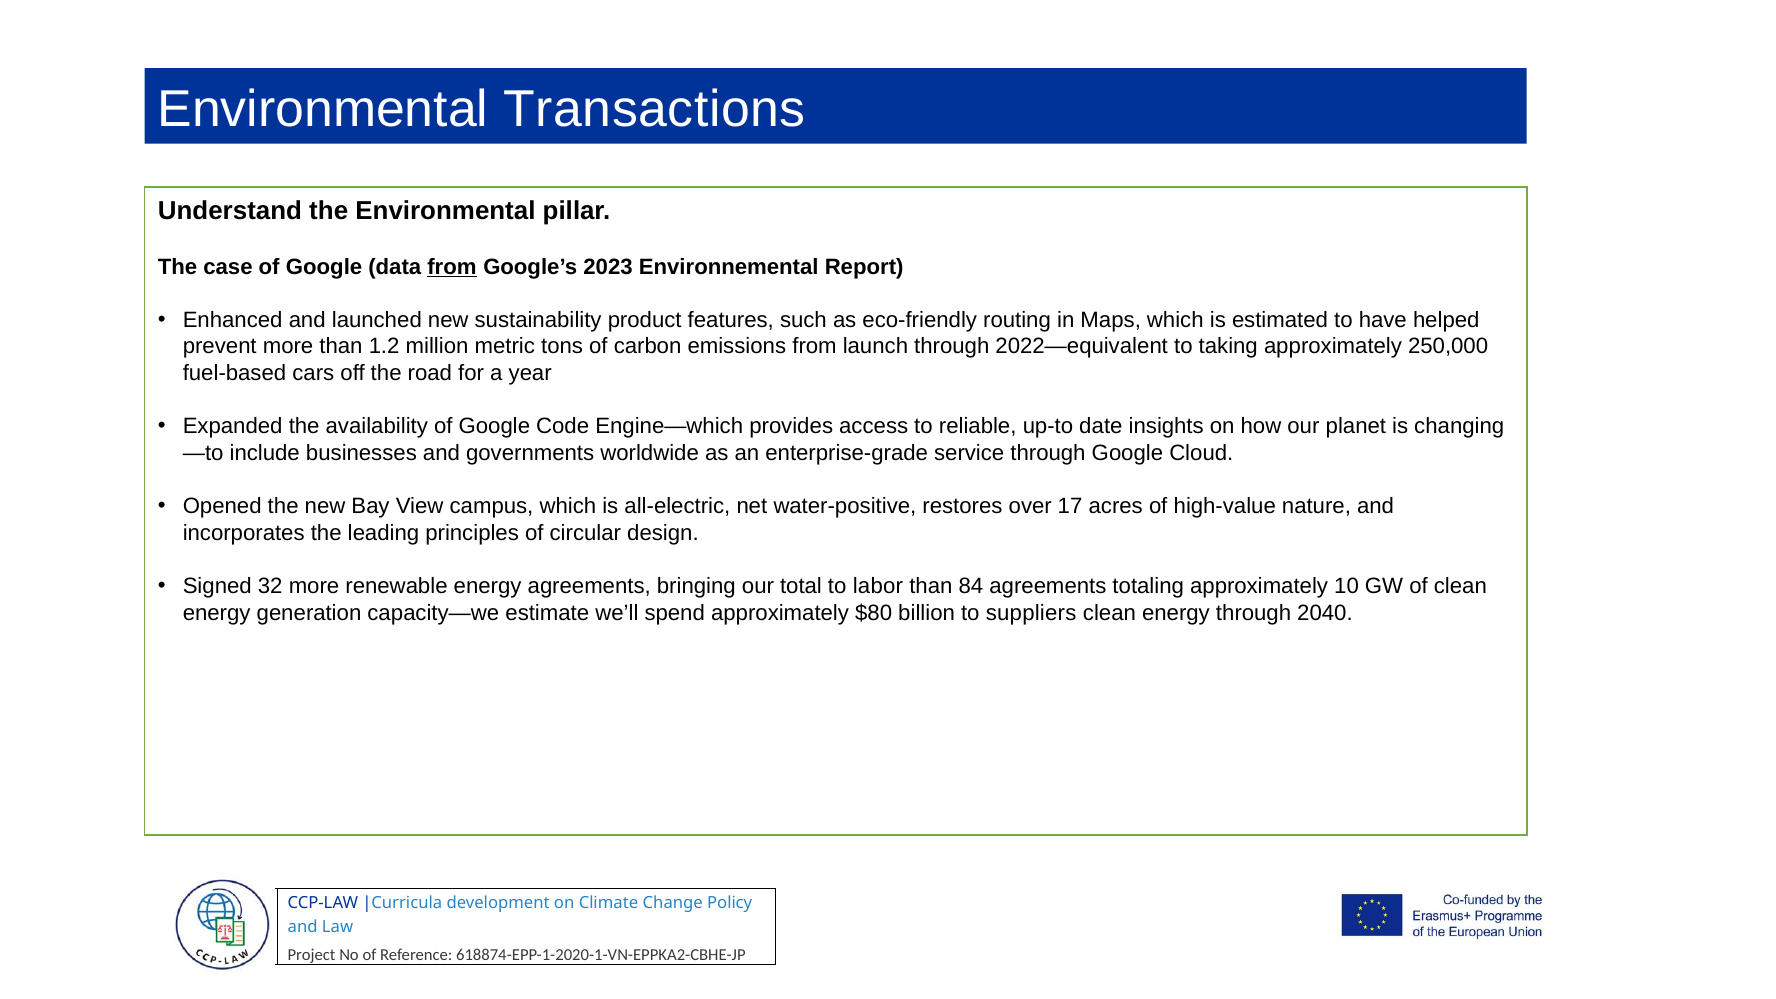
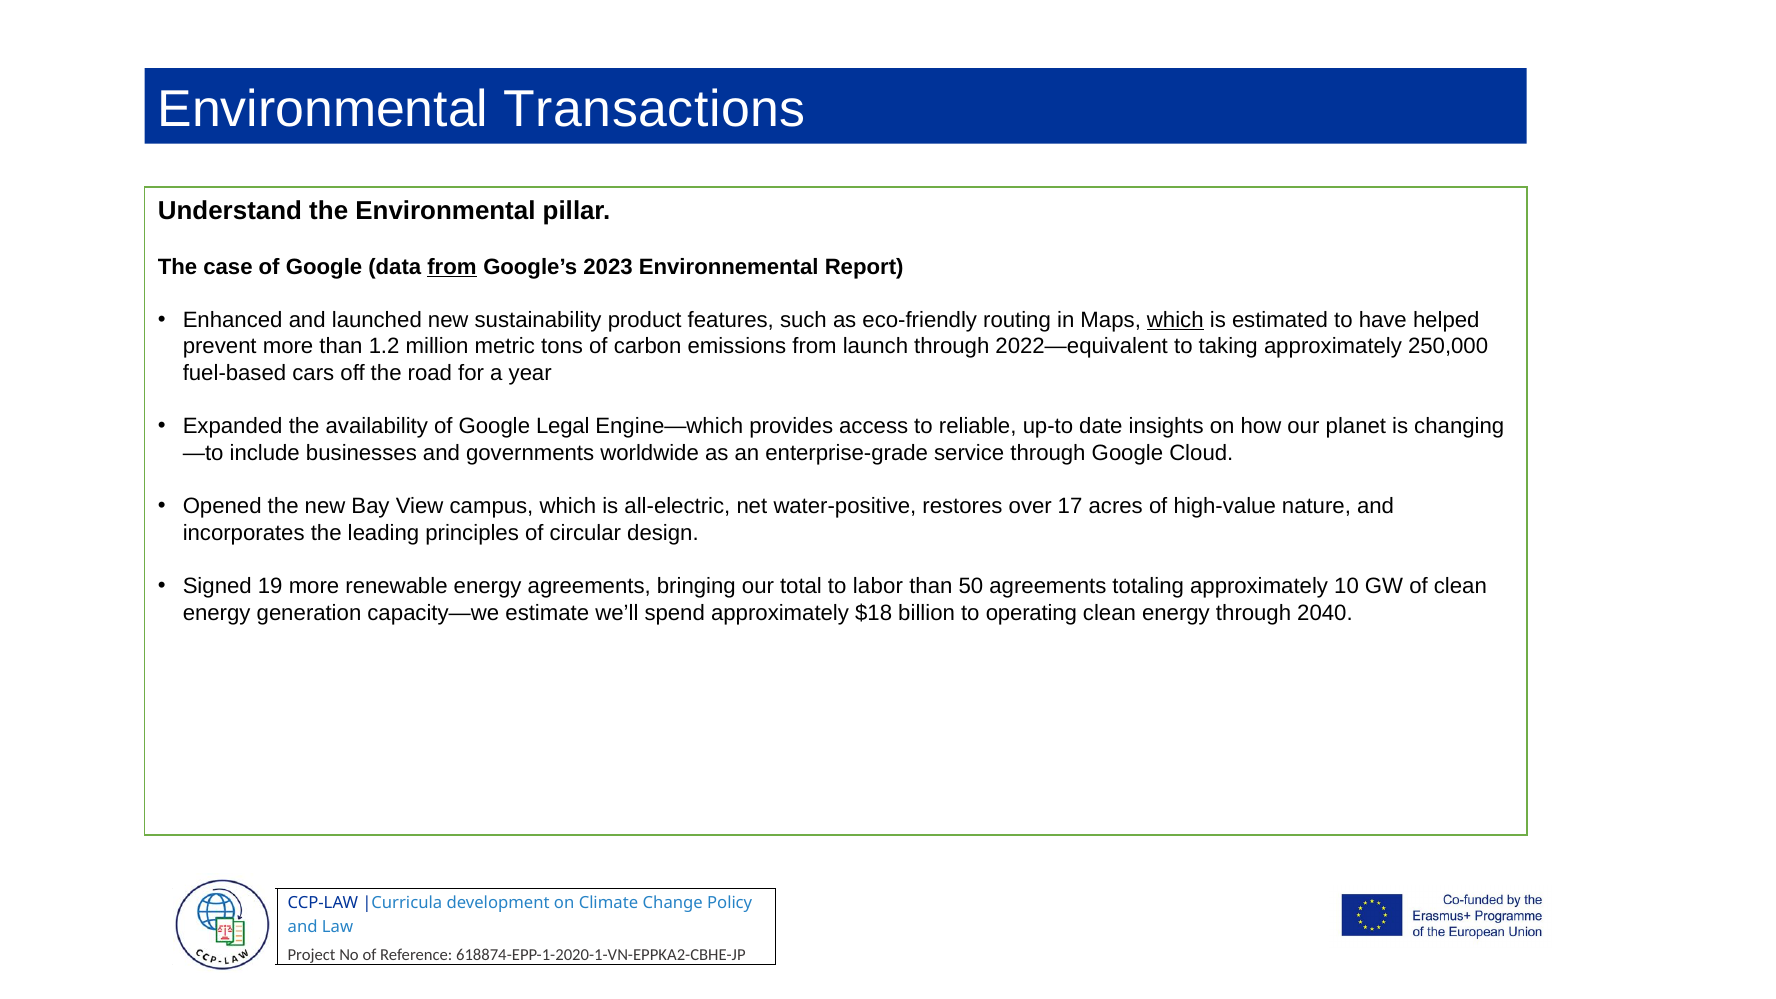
which at (1175, 320) underline: none -> present
Code: Code -> Legal
32: 32 -> 19
84: 84 -> 50
$80: $80 -> $18
suppliers: suppliers -> operating
